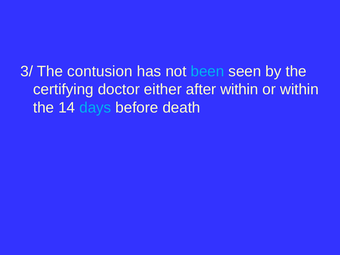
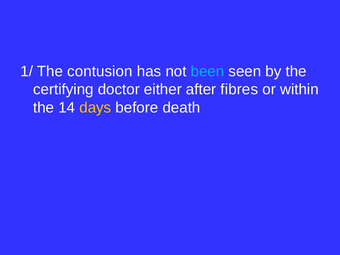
3/: 3/ -> 1/
after within: within -> fibres
days colour: light blue -> yellow
